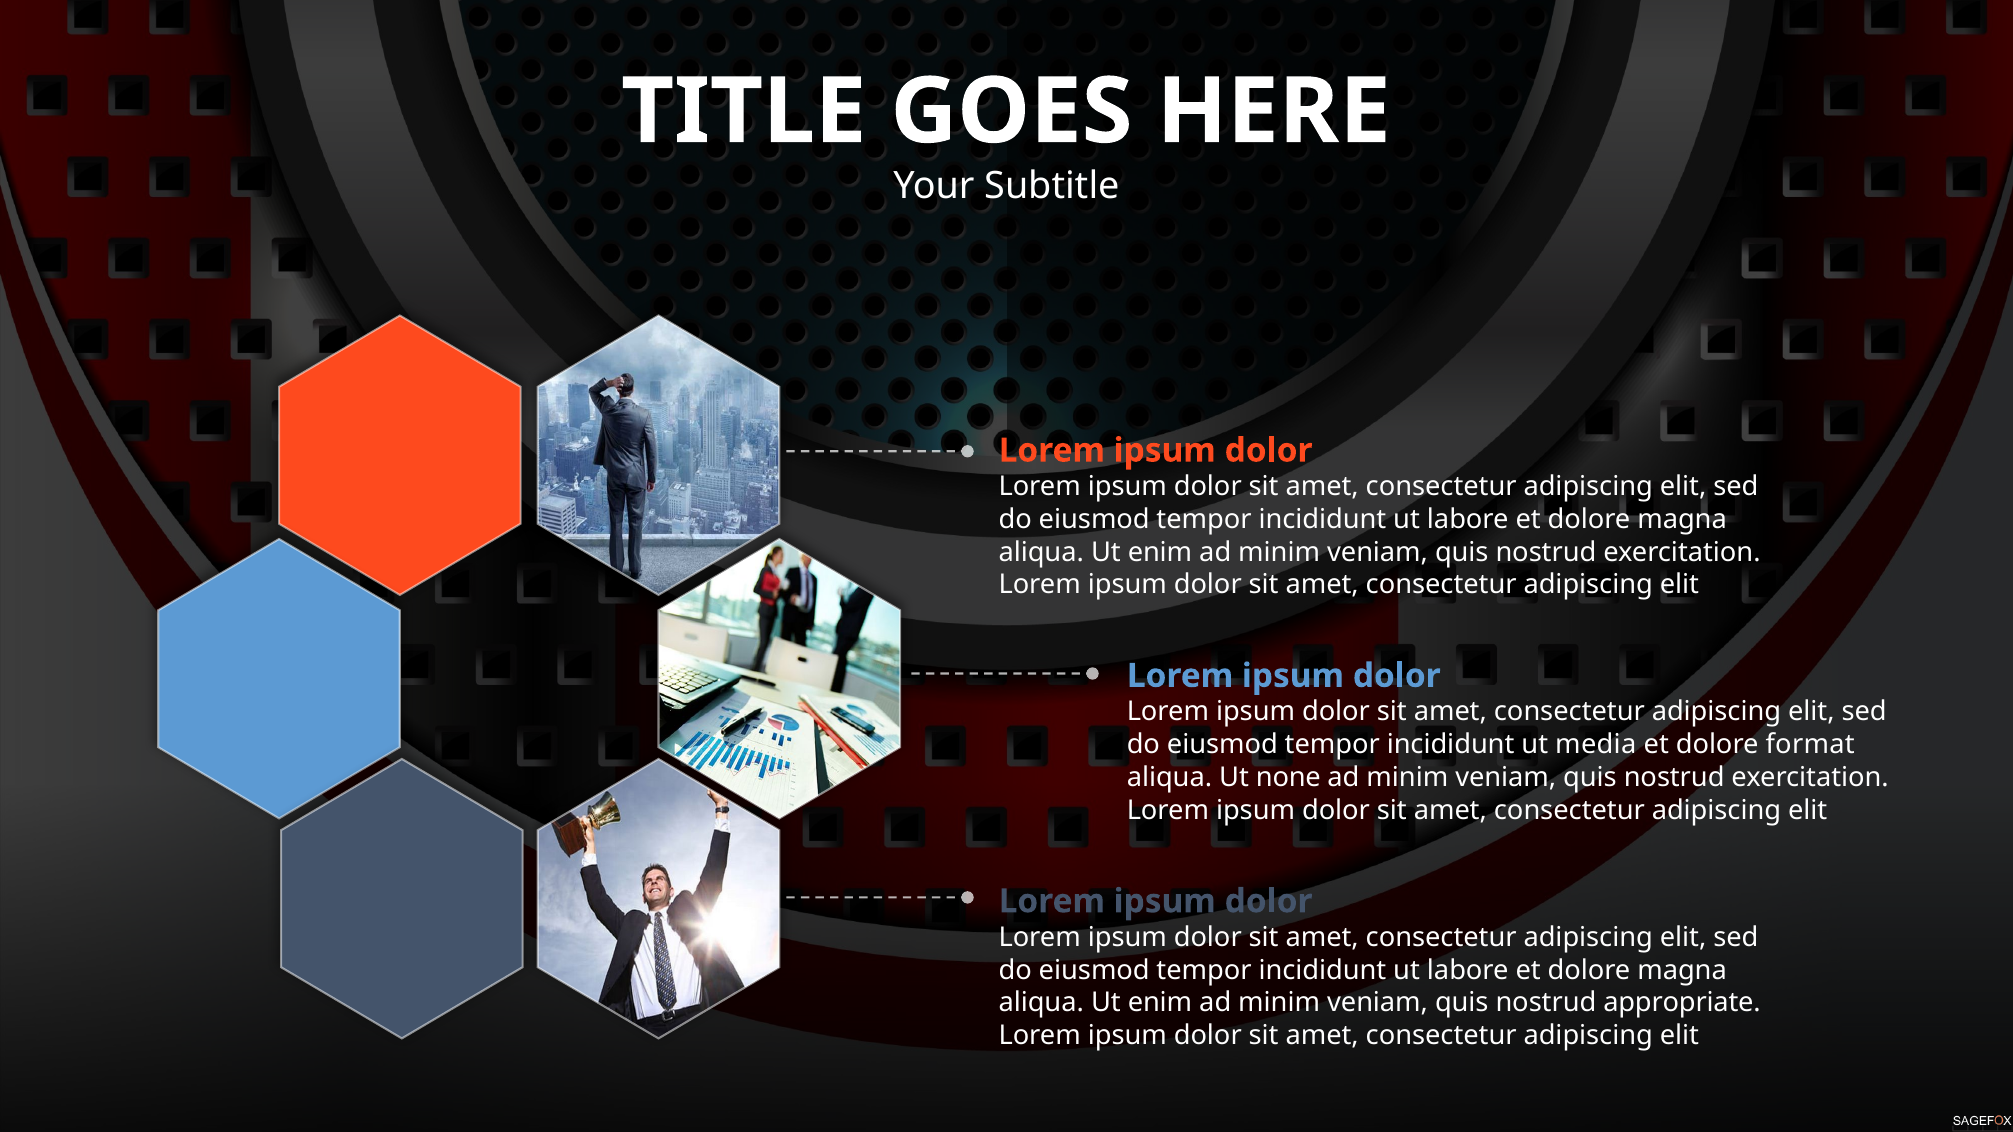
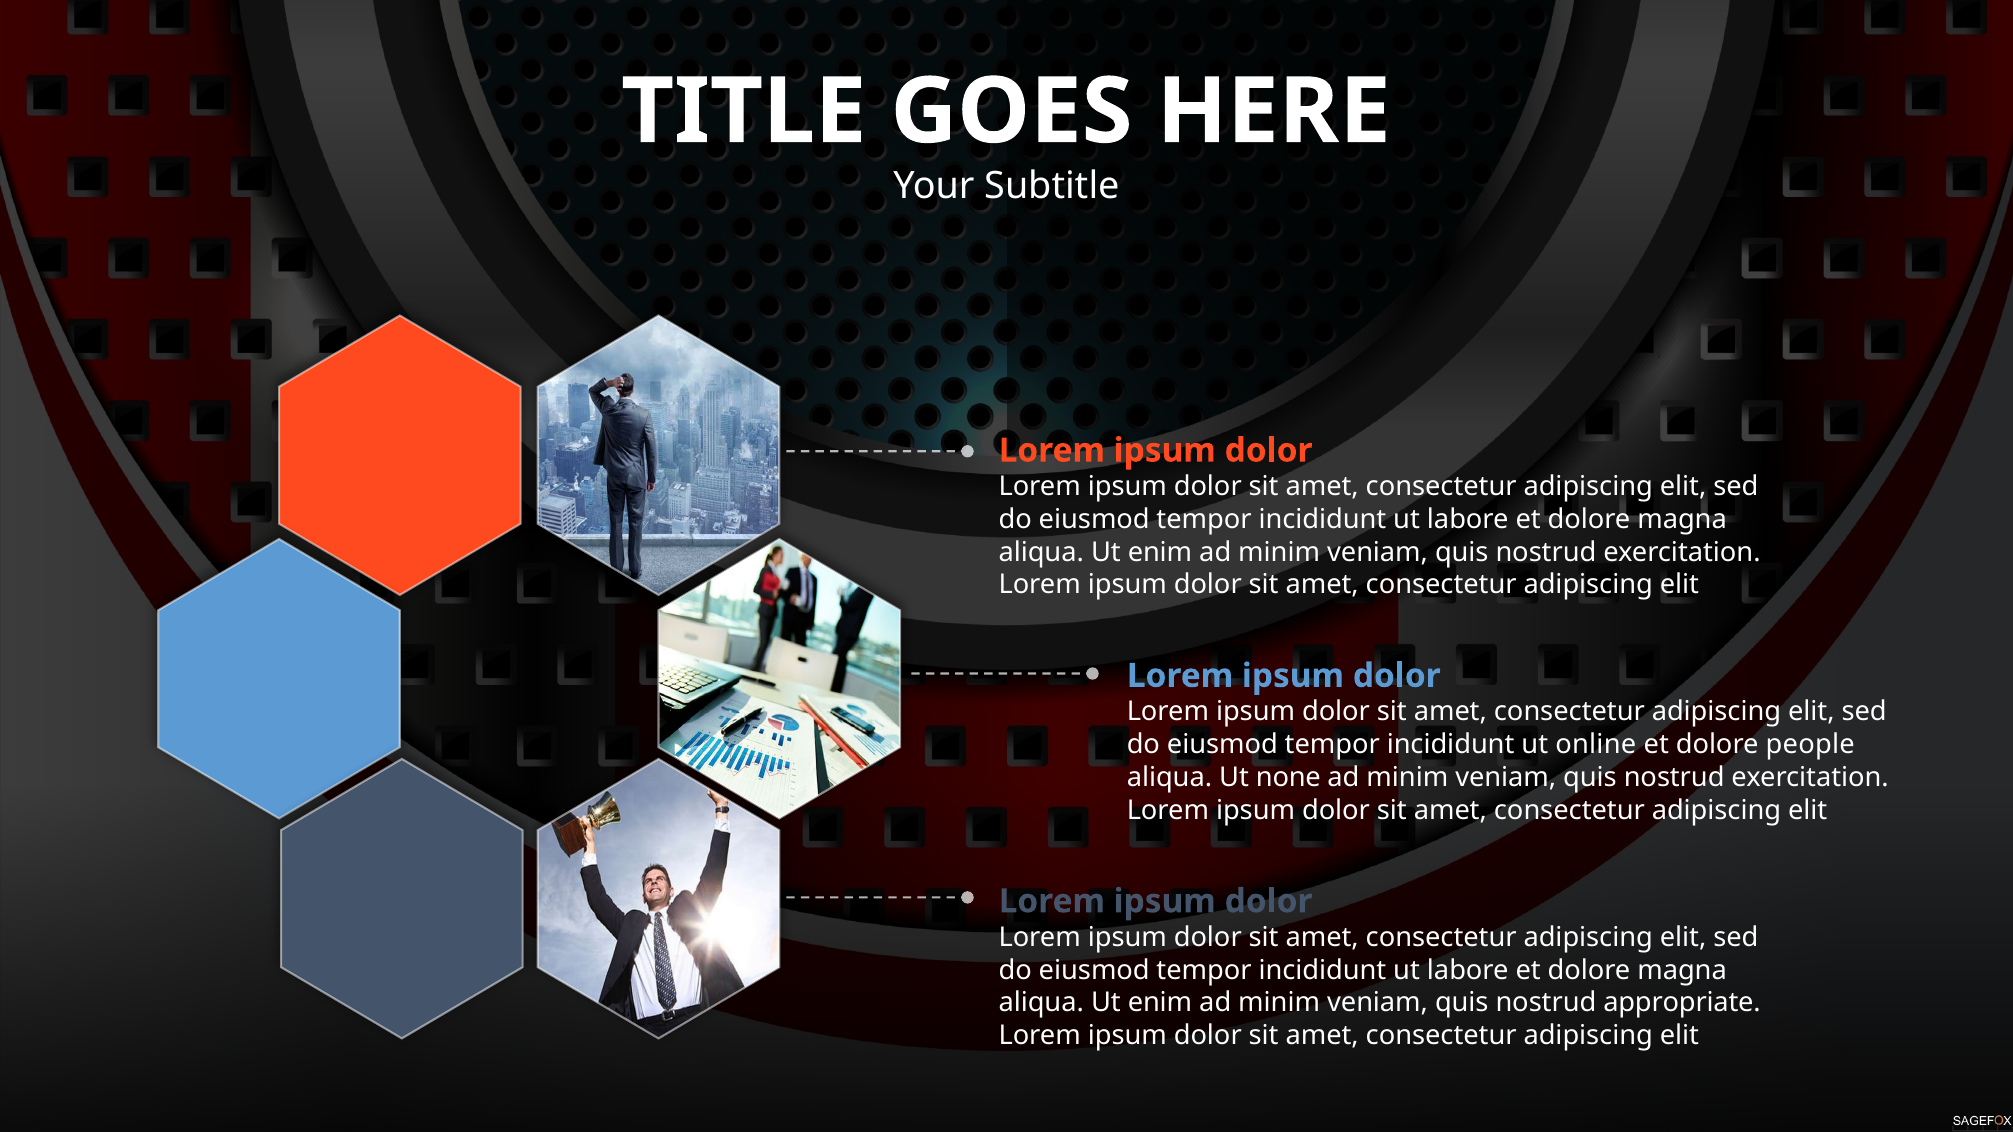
media: media -> online
format: format -> people
